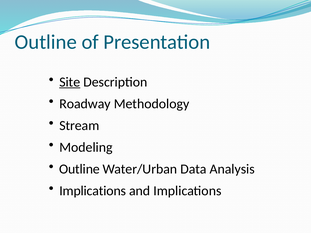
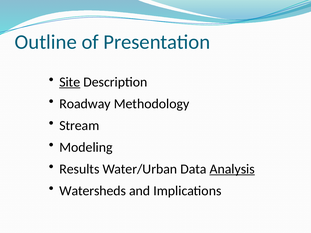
Outline at (79, 169): Outline -> Results
Analysis underline: none -> present
Implications at (93, 191): Implications -> Watersheds
